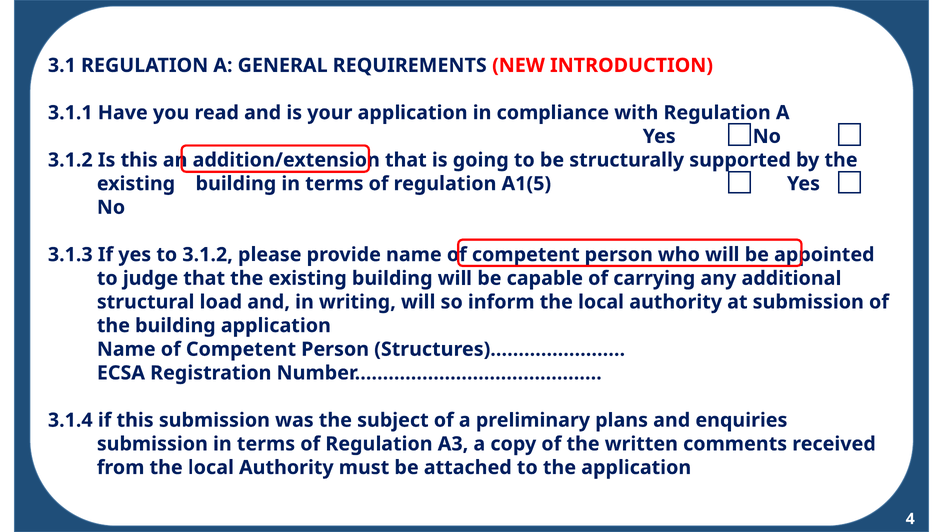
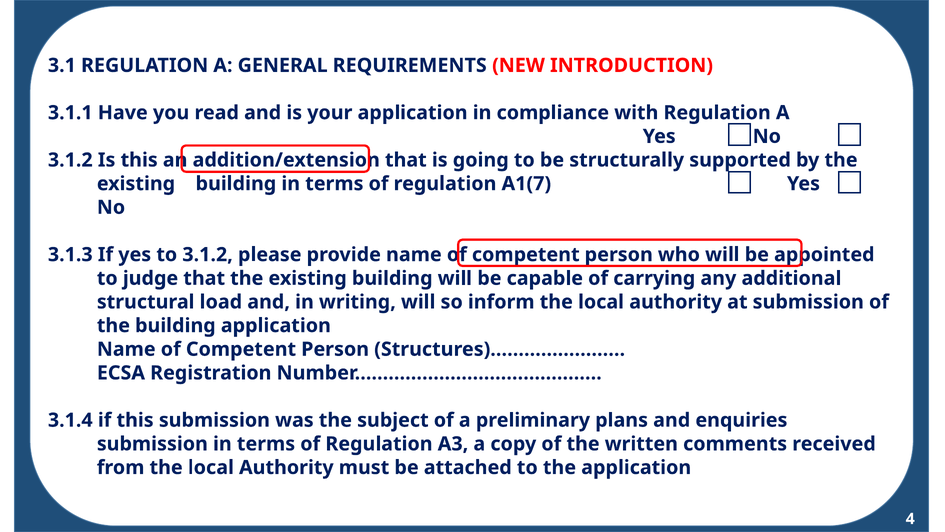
A1(5: A1(5 -> A1(7
